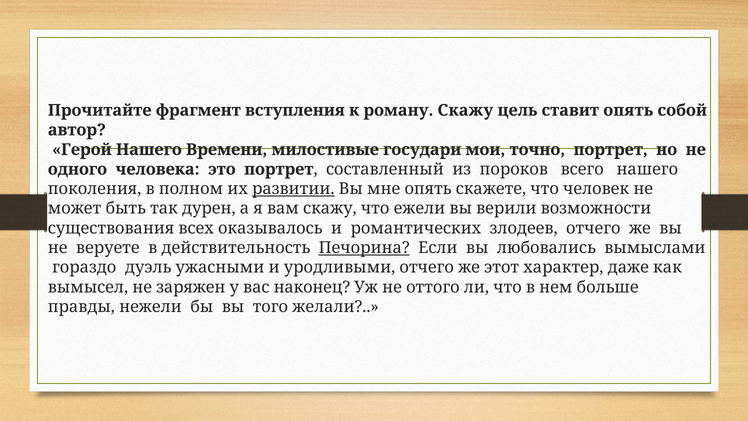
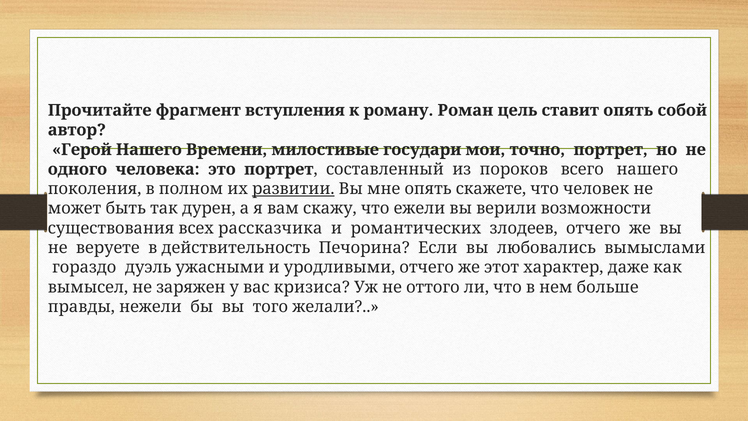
роману Скажу: Скажу -> Роман
оказывалось: оказывалось -> рассказчика
Печорина underline: present -> none
наконец: наконец -> кризиса
